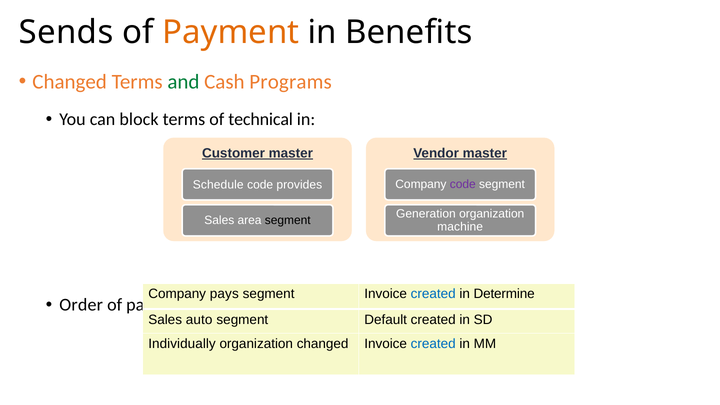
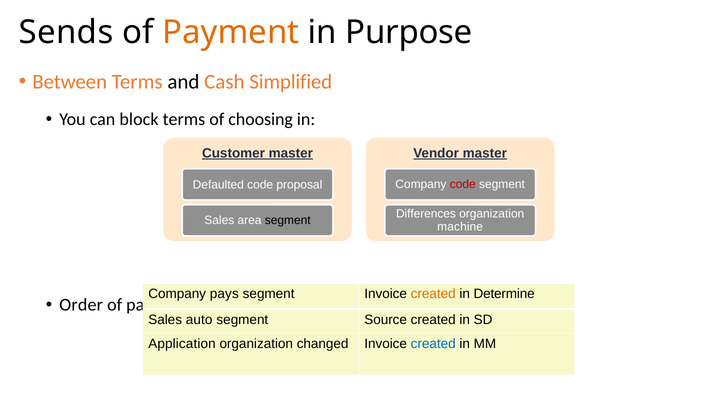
Benefits: Benefits -> Purpose
Changed at (70, 82): Changed -> Between
and colour: green -> black
Programs: Programs -> Simplified
technical: technical -> choosing
code at (463, 184) colour: purple -> red
Schedule: Schedule -> Defaulted
provides: provides -> proposal
Generation: Generation -> Differences
created at (433, 294) colour: blue -> orange
Default: Default -> Source
Individually: Individually -> Application
